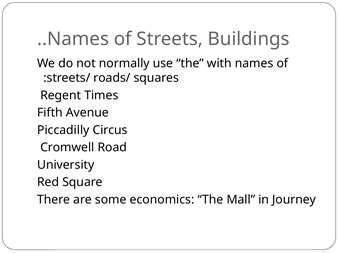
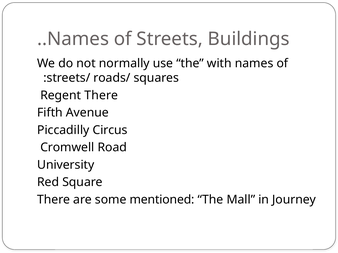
Regent Times: Times -> There
economics: economics -> mentioned
